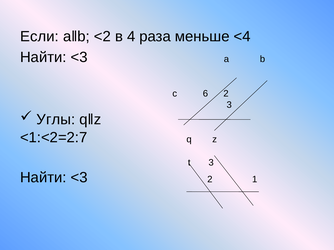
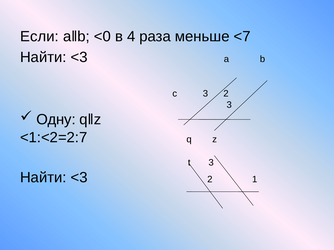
<2: <2 -> <0
<4: <4 -> <7
c 6: 6 -> 3
Углы: Углы -> Одну
